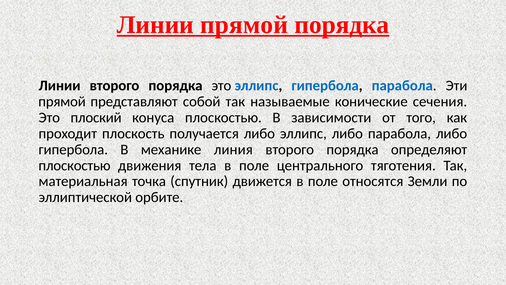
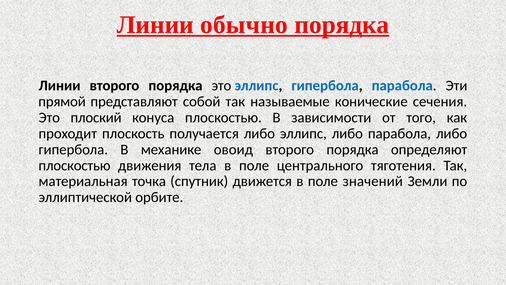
Линии прямой: прямой -> обычно
линия: линия -> овоид
относятся: относятся -> значений
